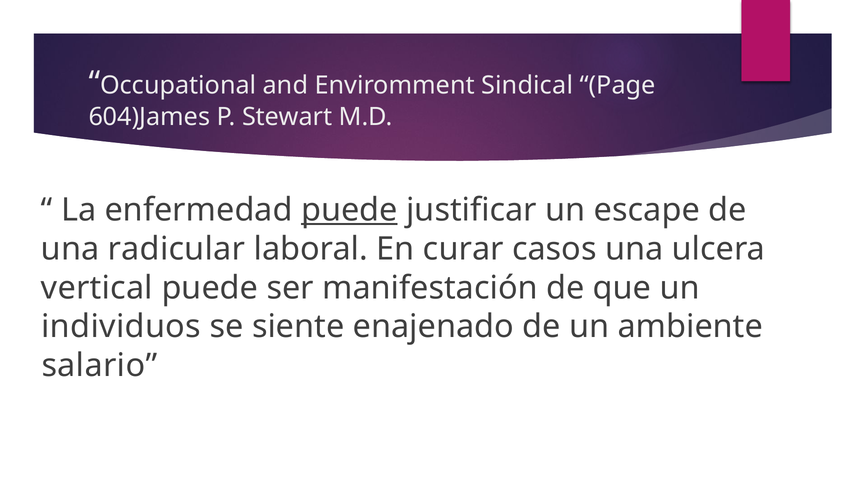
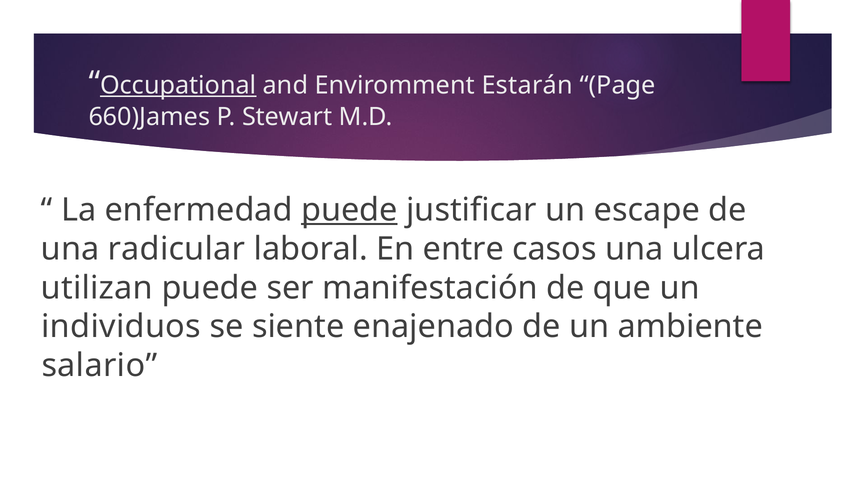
Occupational underline: none -> present
Sindical: Sindical -> Estarán
604)James: 604)James -> 660)James
curar: curar -> entre
vertical: vertical -> utilizan
